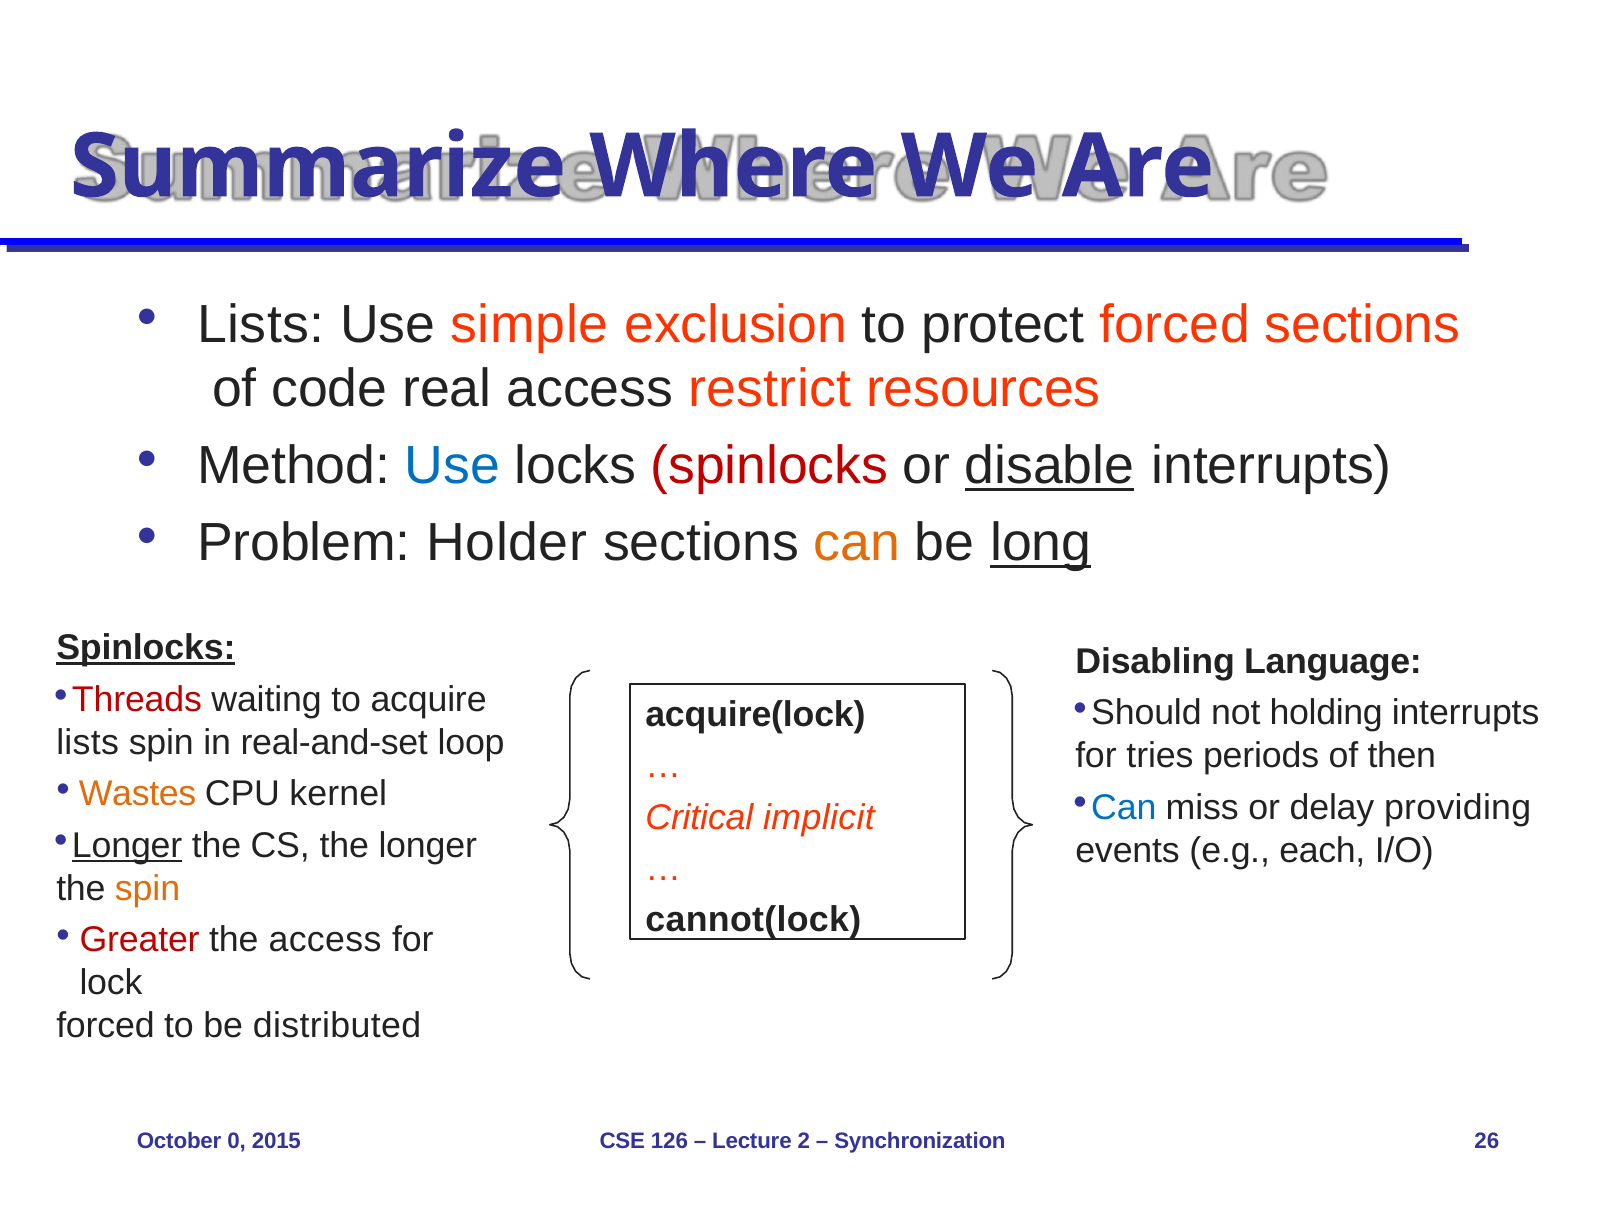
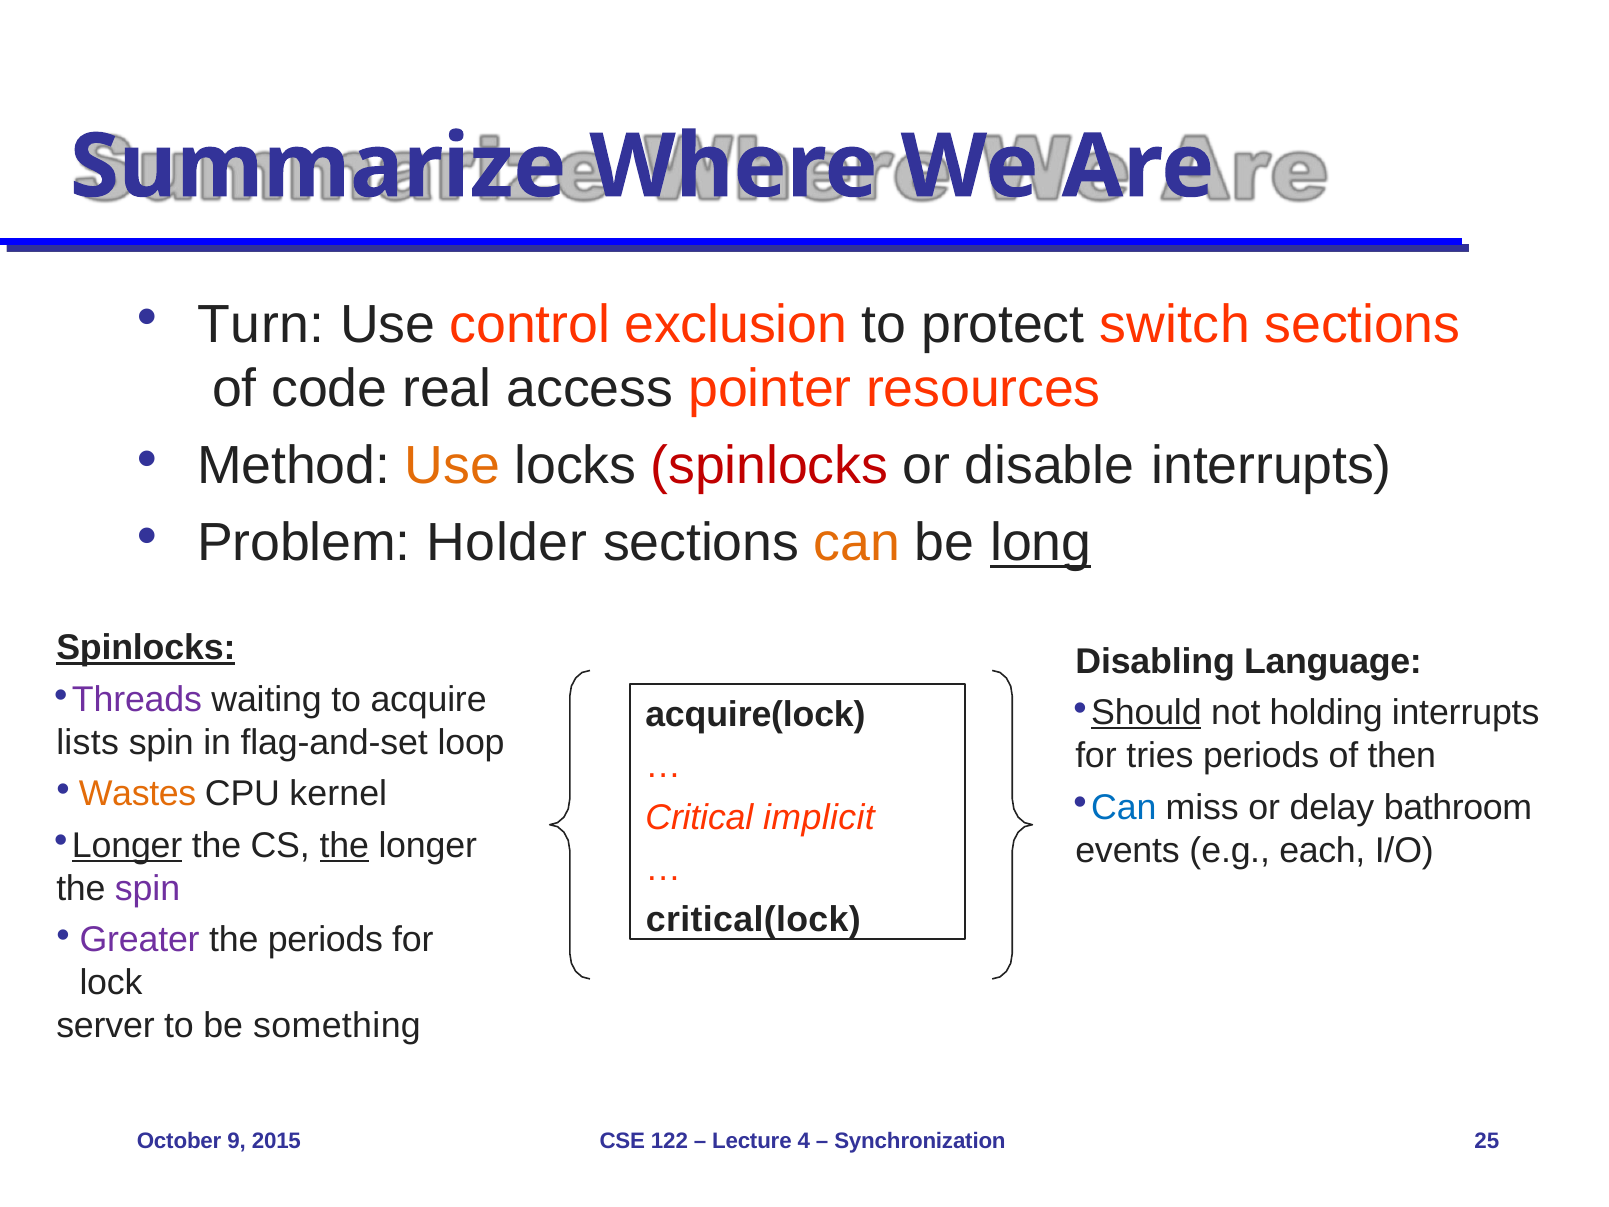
Lists at (261, 324): Lists -> Turn
simple: simple -> control
protect forced: forced -> switch
restrict: restrict -> pointer
Use at (452, 466) colour: blue -> orange
disable underline: present -> none
Threads colour: red -> purple
Should underline: none -> present
real-and-set: real-and-set -> flag-and-set
providing: providing -> bathroom
the at (344, 845) underline: none -> present
spin at (148, 888) colour: orange -> purple
cannot(lock: cannot(lock -> critical(lock
Greater colour: red -> purple
the access: access -> periods
forced at (106, 1025): forced -> server
distributed: distributed -> something
0: 0 -> 9
126: 126 -> 122
2: 2 -> 4
26: 26 -> 25
